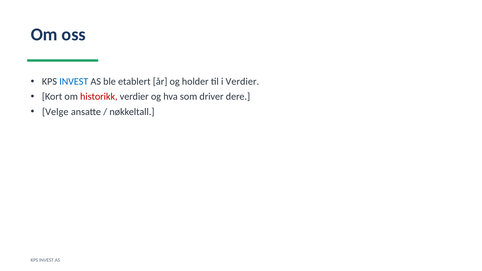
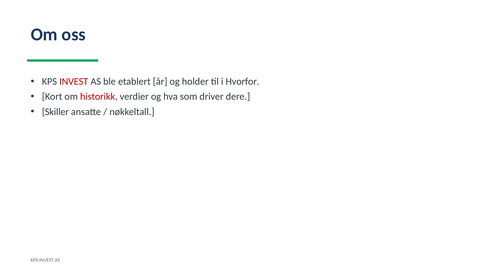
INVEST at (74, 82) colour: blue -> red
i Verdier: Verdier -> Hvorfor
Velge: Velge -> Skiller
